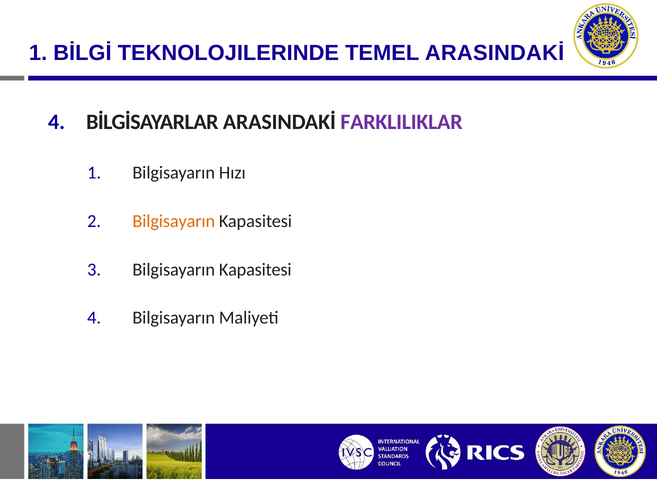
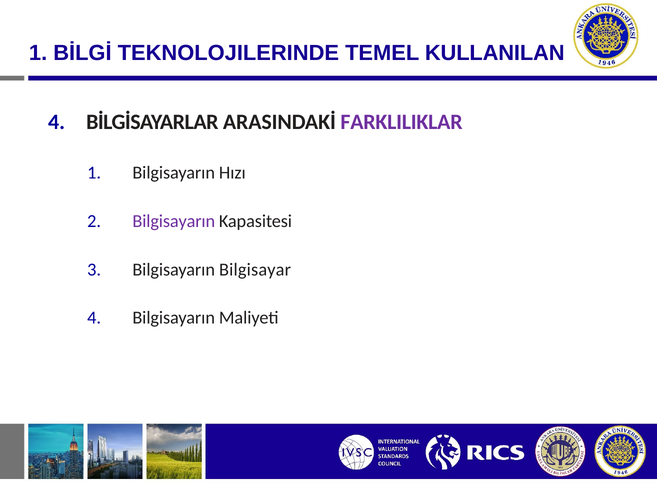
TEMEL ARASINDAKİ: ARASINDAKİ -> KULLANILAN
Bilgisayarın at (174, 221) colour: orange -> purple
Kapasitesi at (255, 269): Kapasitesi -> Bilgisayar
